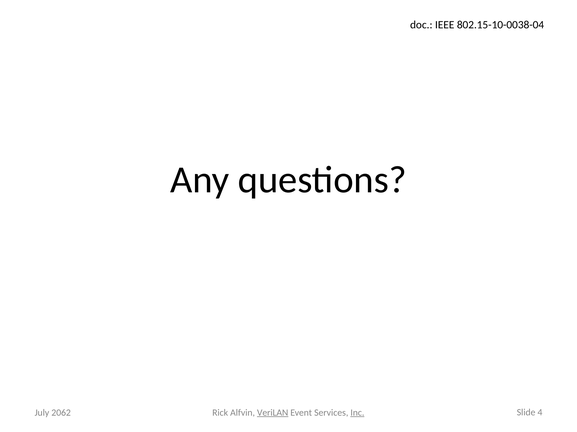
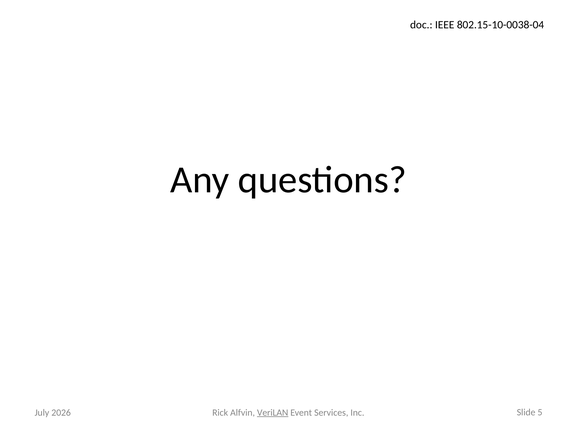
2062: 2062 -> 2026
Inc underline: present -> none
4: 4 -> 5
